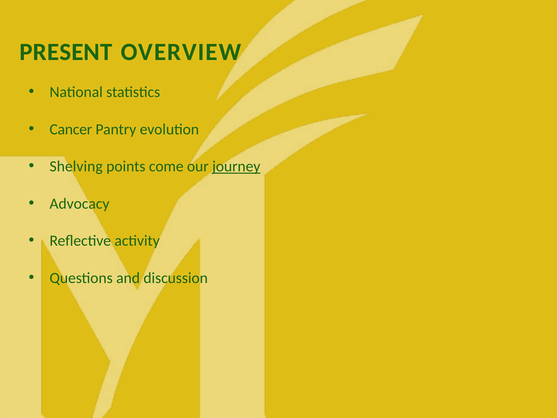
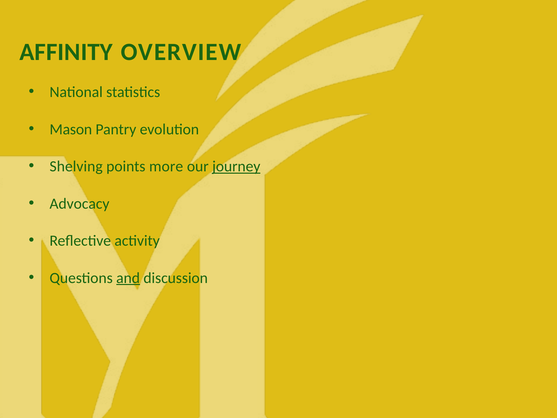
PRESENT: PRESENT -> AFFINITY
Cancer: Cancer -> Mason
come: come -> more
and underline: none -> present
